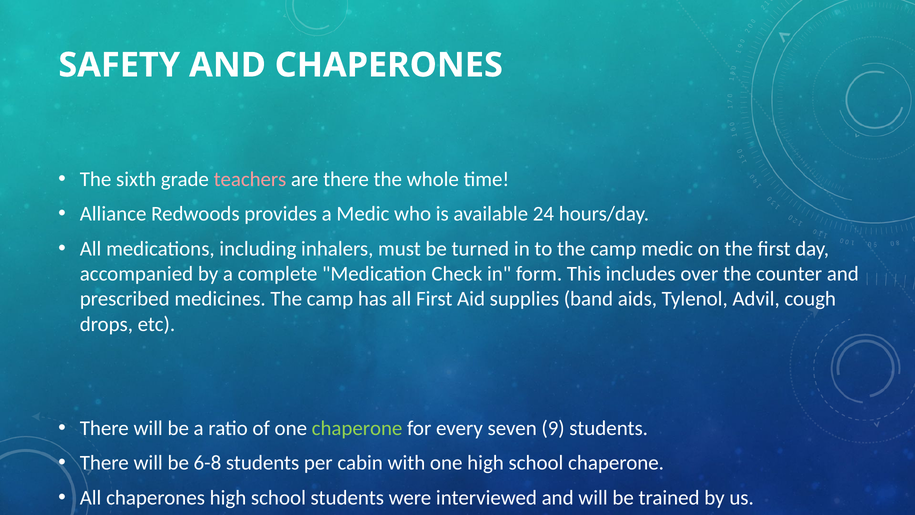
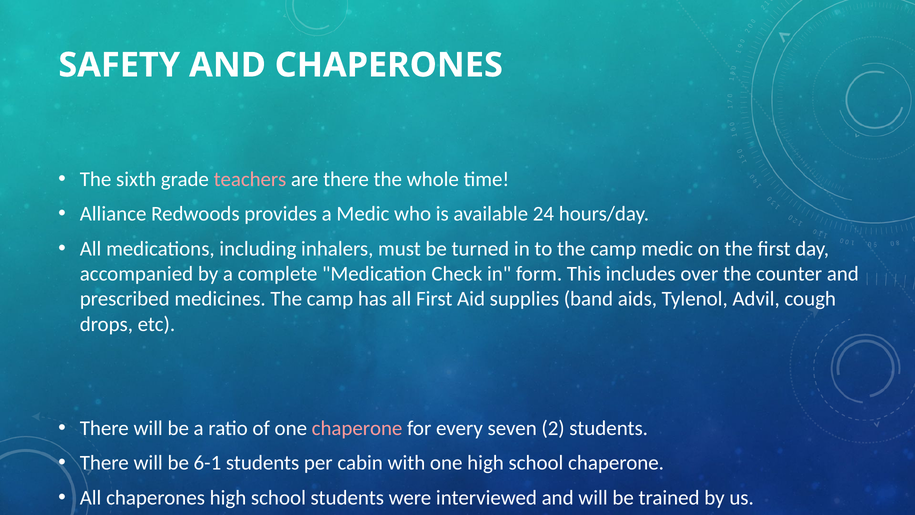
chaperone at (357, 428) colour: light green -> pink
9: 9 -> 2
6-8: 6-8 -> 6-1
